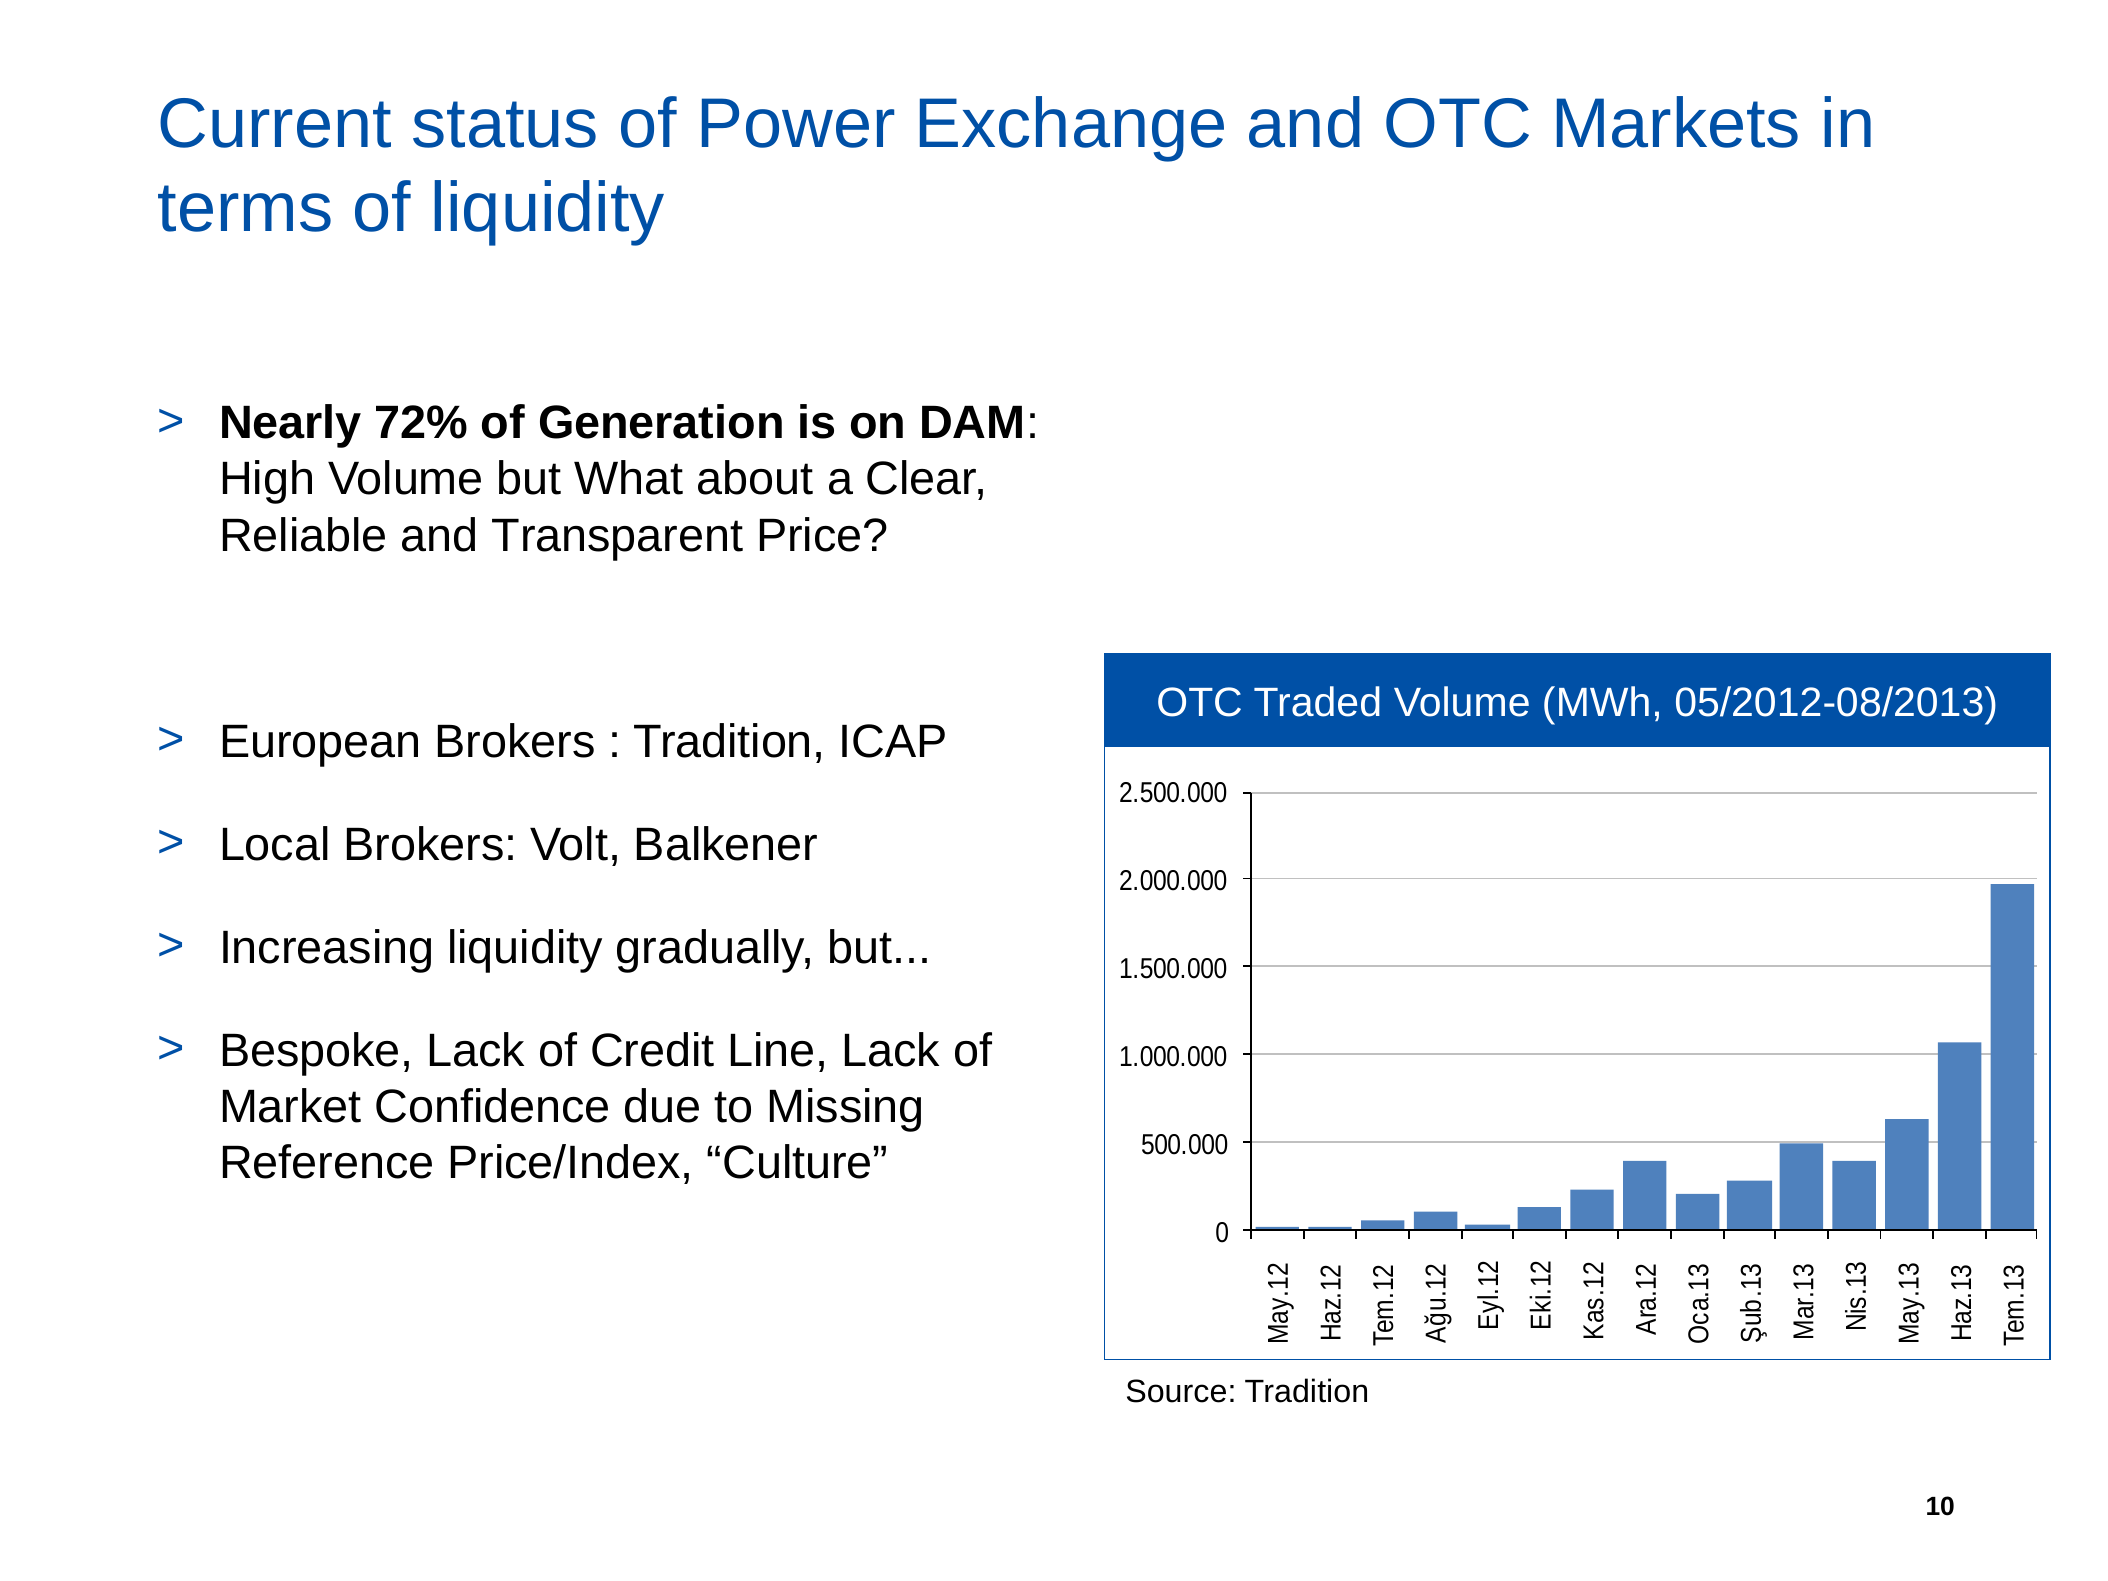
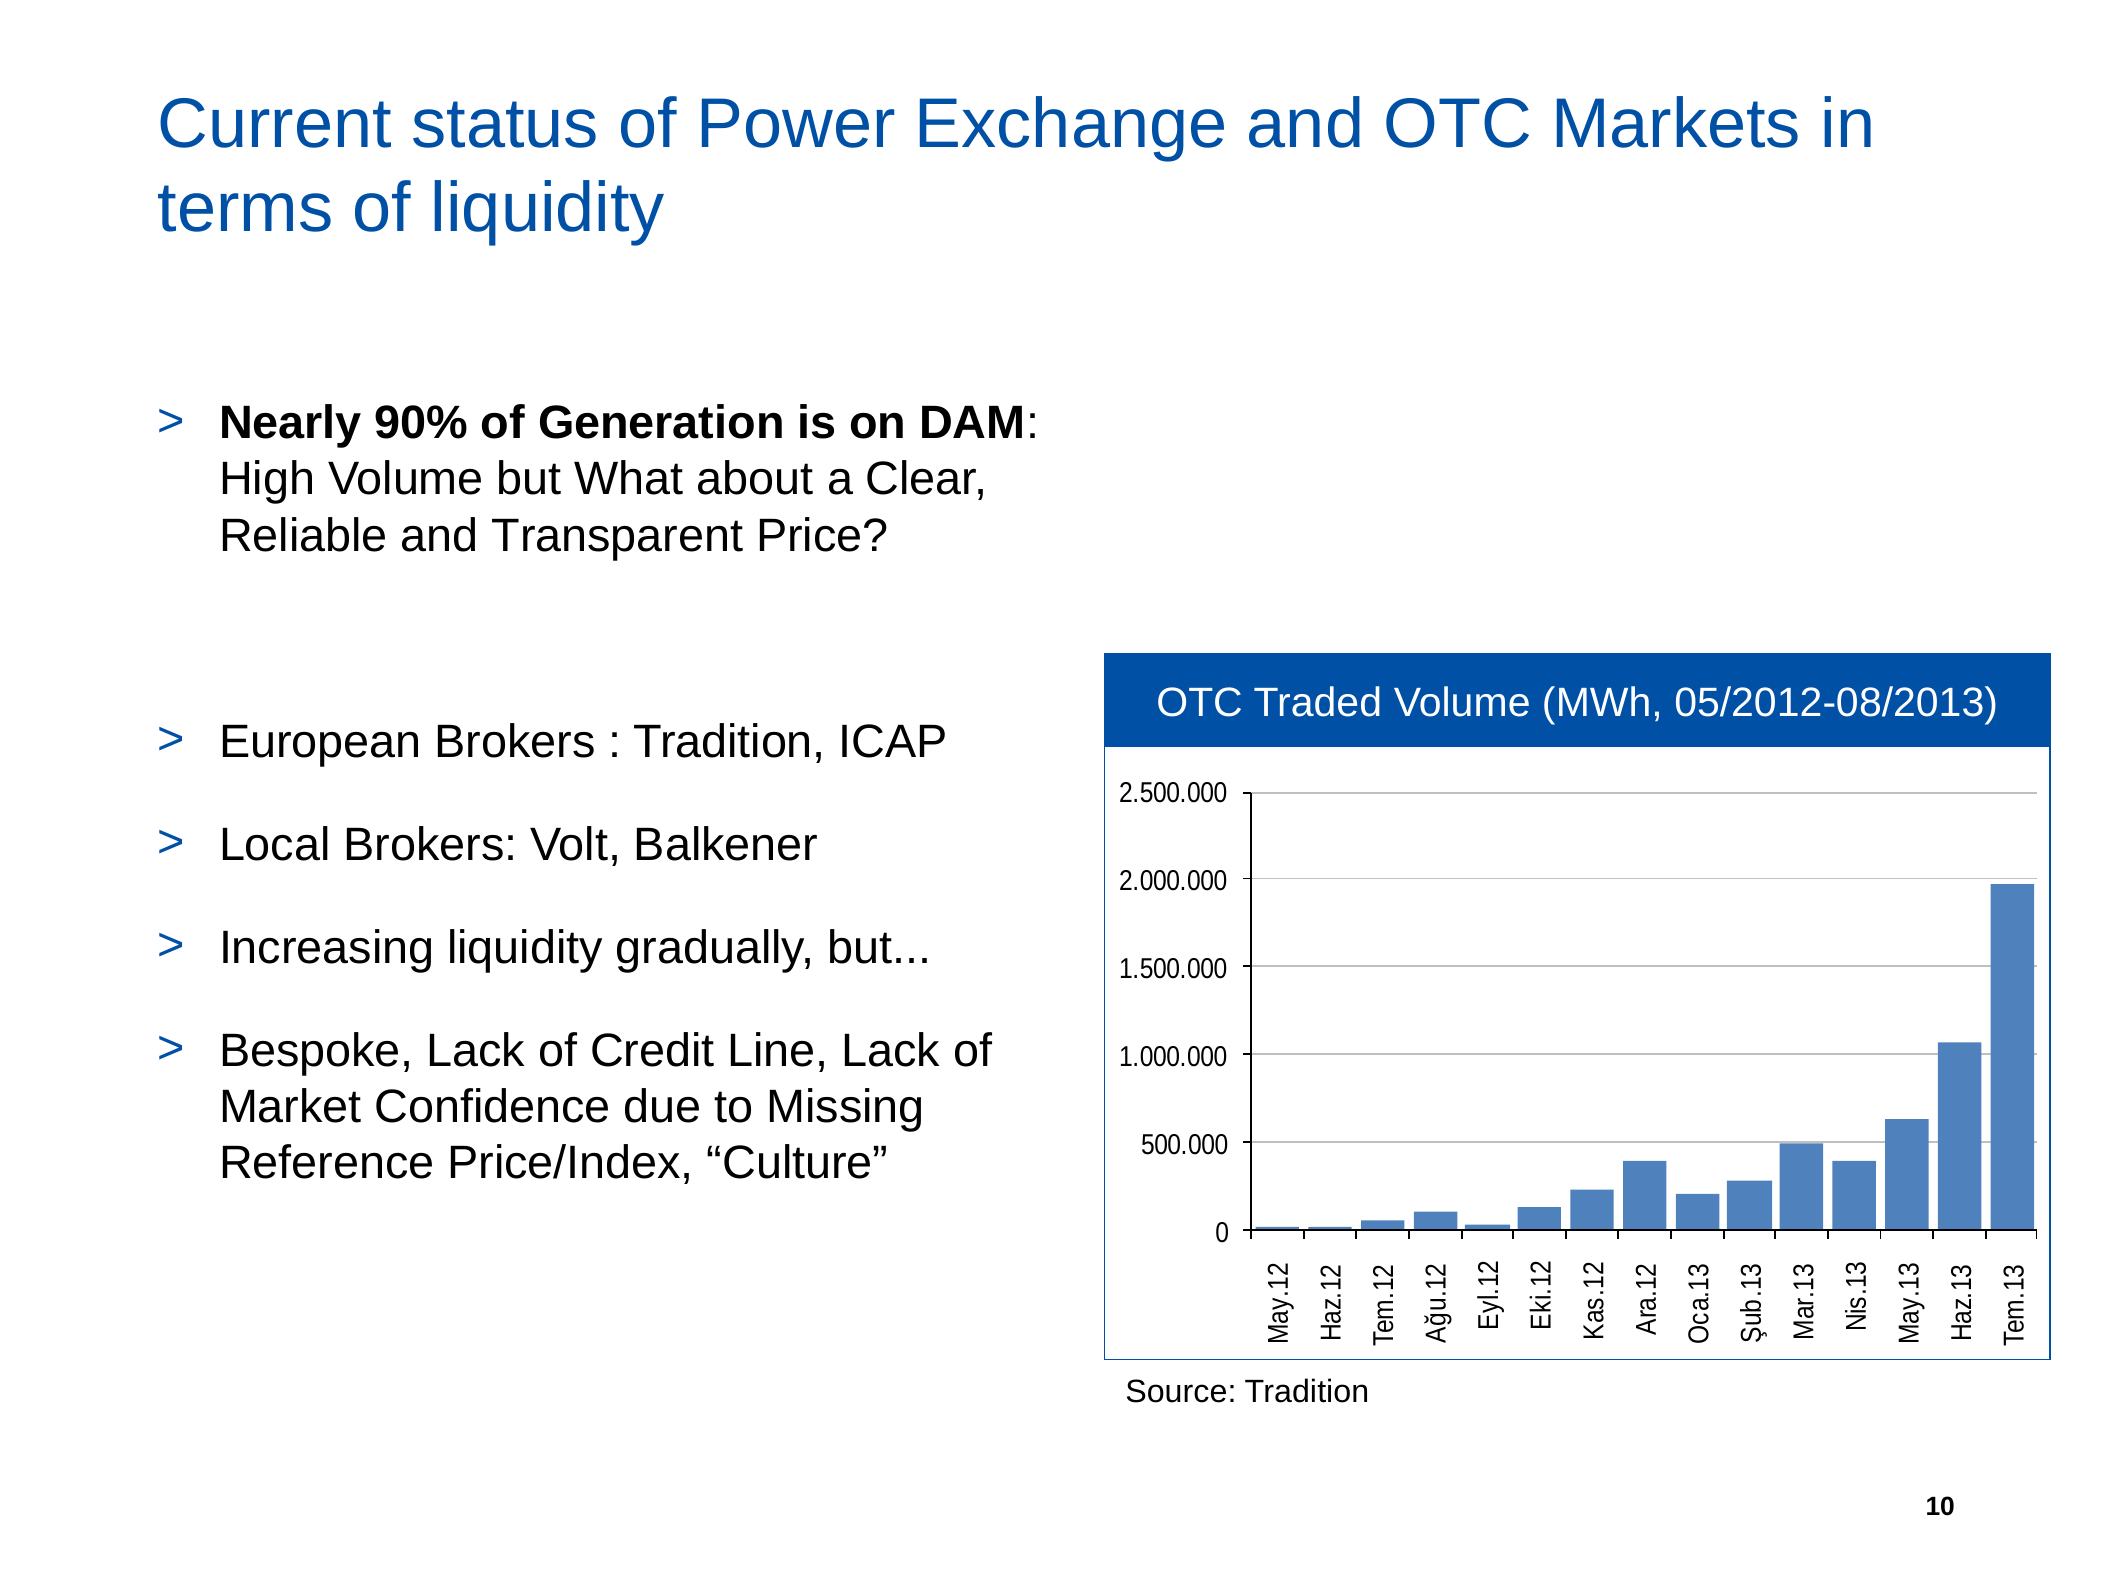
72%: 72% -> 90%
